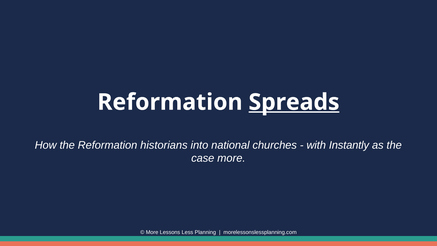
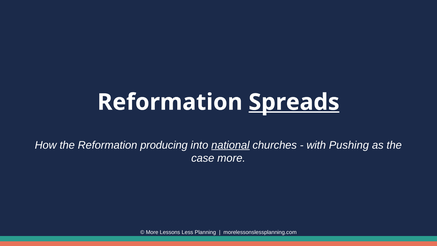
historians: historians -> producing
national underline: none -> present
Instantly: Instantly -> Pushing
